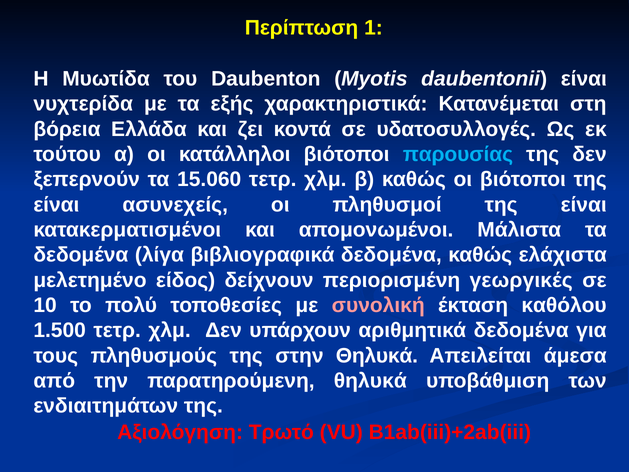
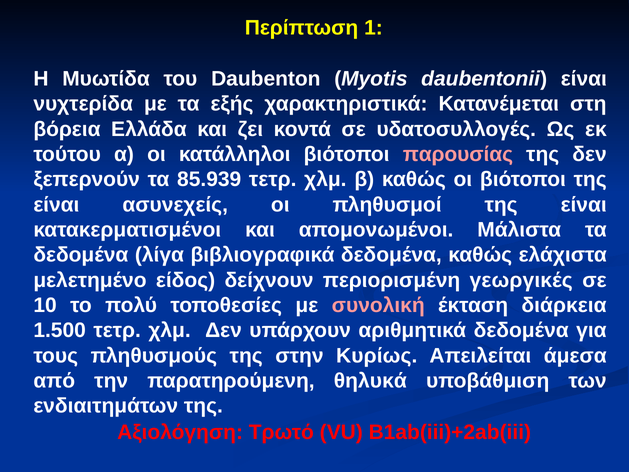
παρουσίας colour: light blue -> pink
15.060: 15.060 -> 85.939
καθόλου: καθόλου -> διάρκεια
στην Θηλυκά: Θηλυκά -> Κυρίως
